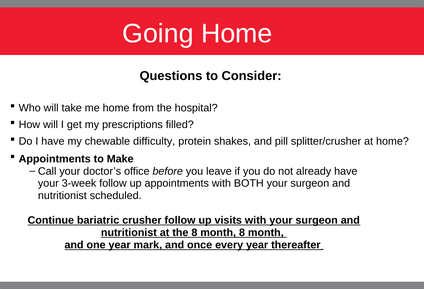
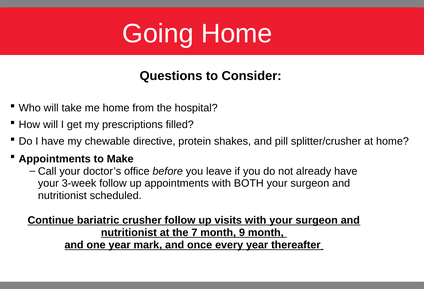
difficulty: difficulty -> directive
the 8: 8 -> 7
month 8: 8 -> 9
